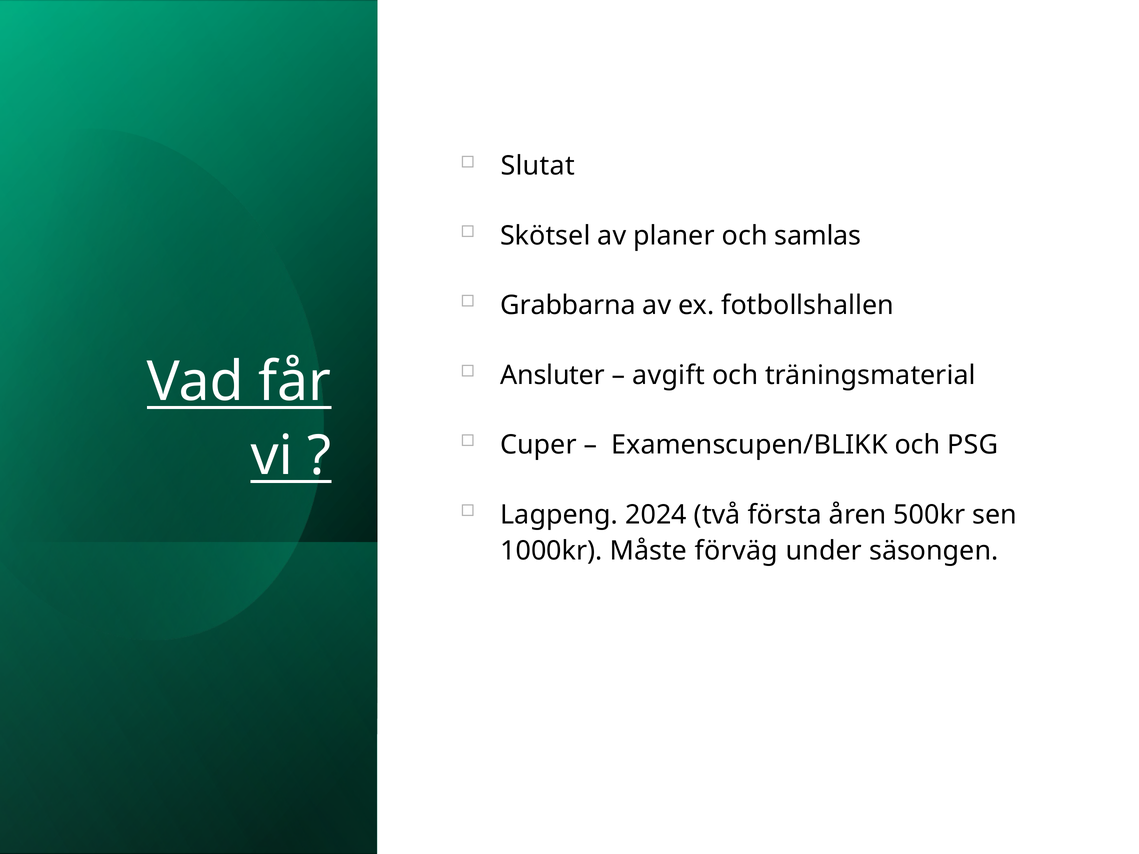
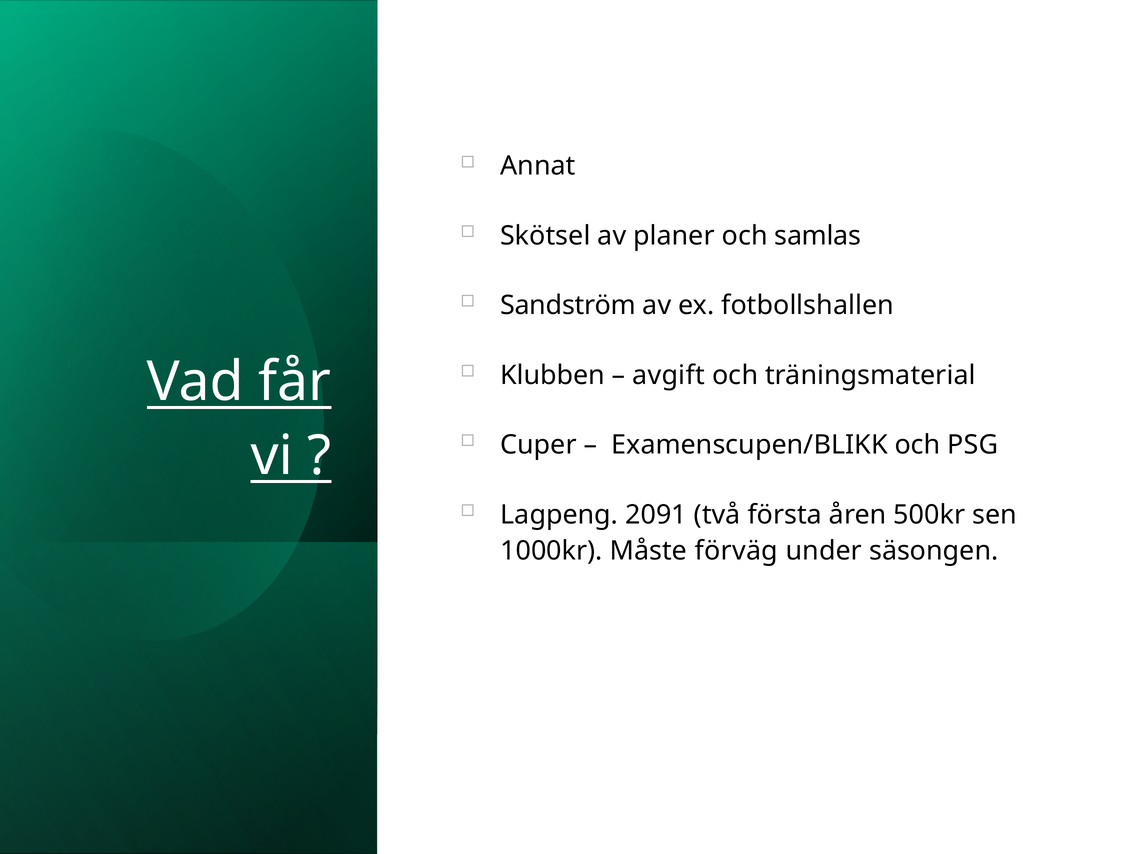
Slutat: Slutat -> Annat
Grabbarna: Grabbarna -> Sandström
Ansluter: Ansluter -> Klubben
2024: 2024 -> 2091
